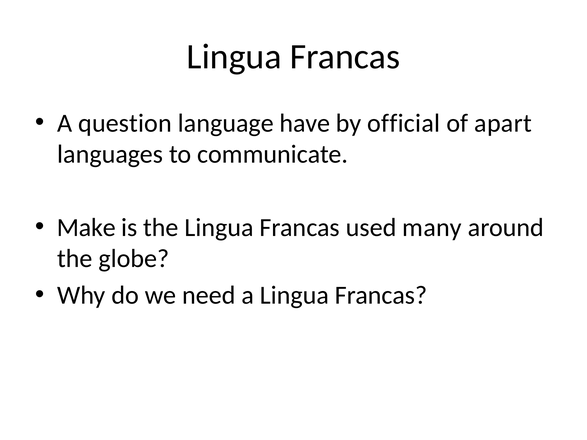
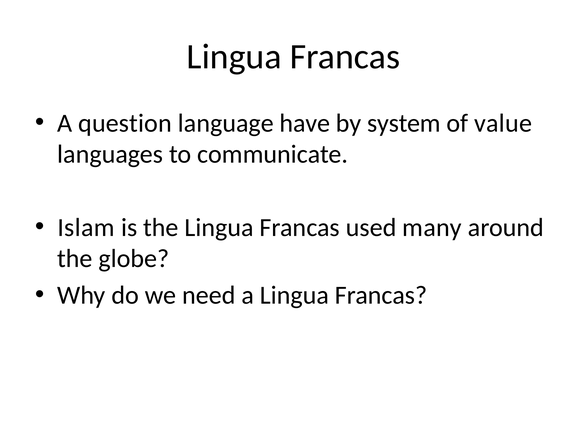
official: official -> system
apart: apart -> value
Make: Make -> Islam
